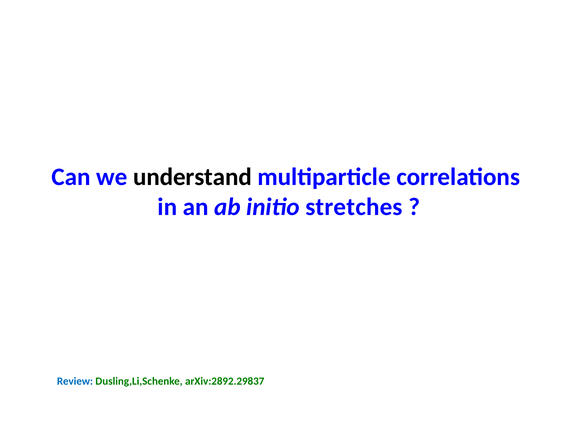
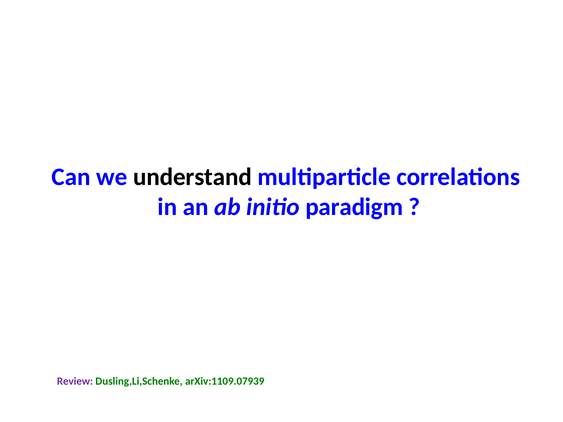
stretches: stretches -> paradigm
Review colour: blue -> purple
arXiv:2892.29837: arXiv:2892.29837 -> arXiv:1109.07939
